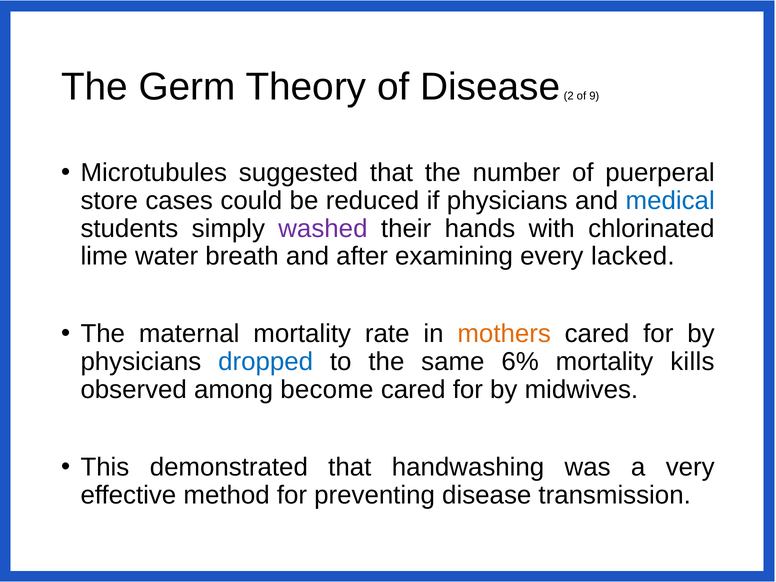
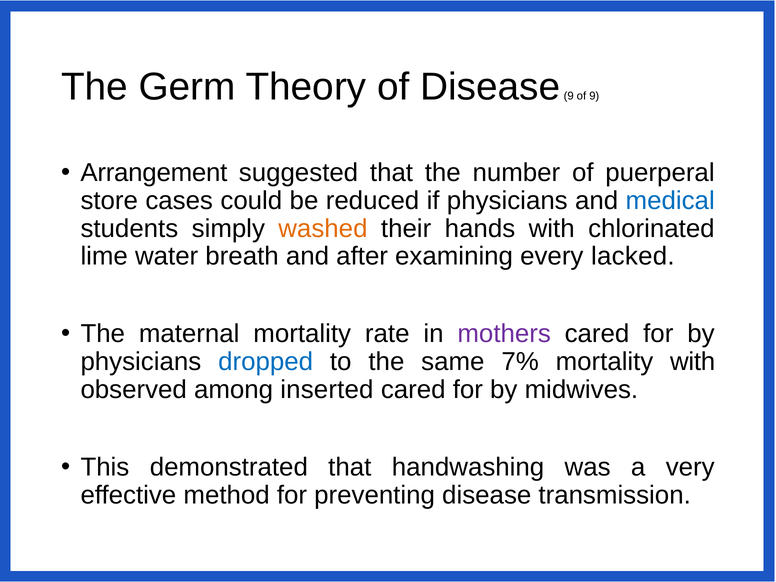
Disease 2: 2 -> 9
Microtubules: Microtubules -> Arrangement
washed colour: purple -> orange
mothers colour: orange -> purple
6%: 6% -> 7%
mortality kills: kills -> with
become: become -> inserted
